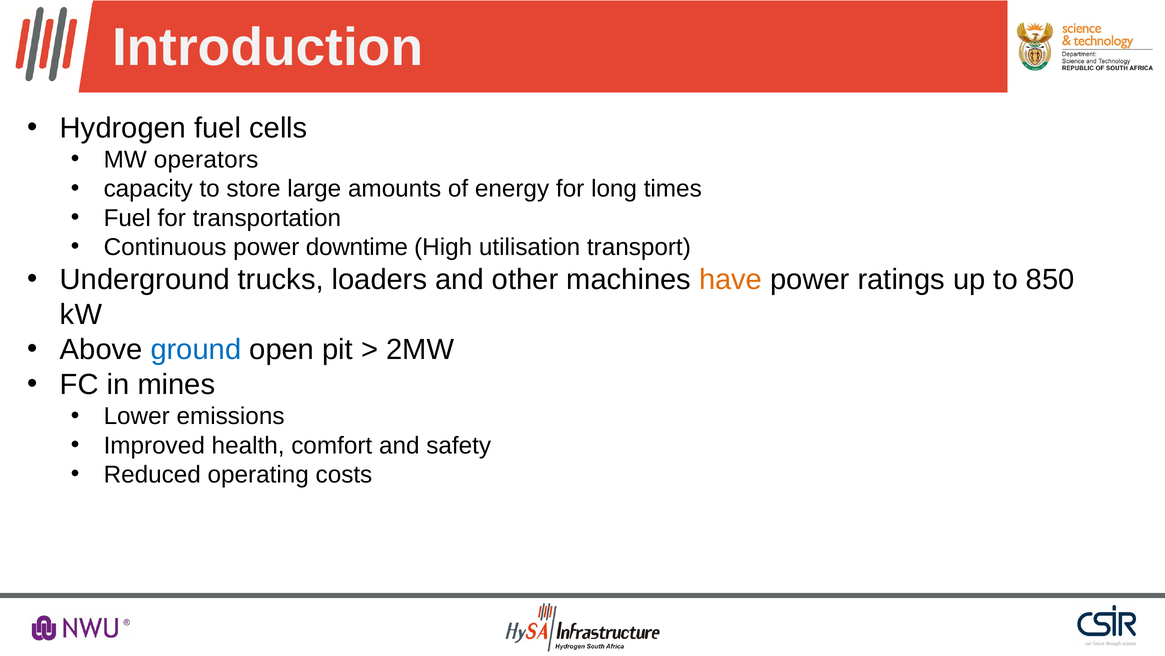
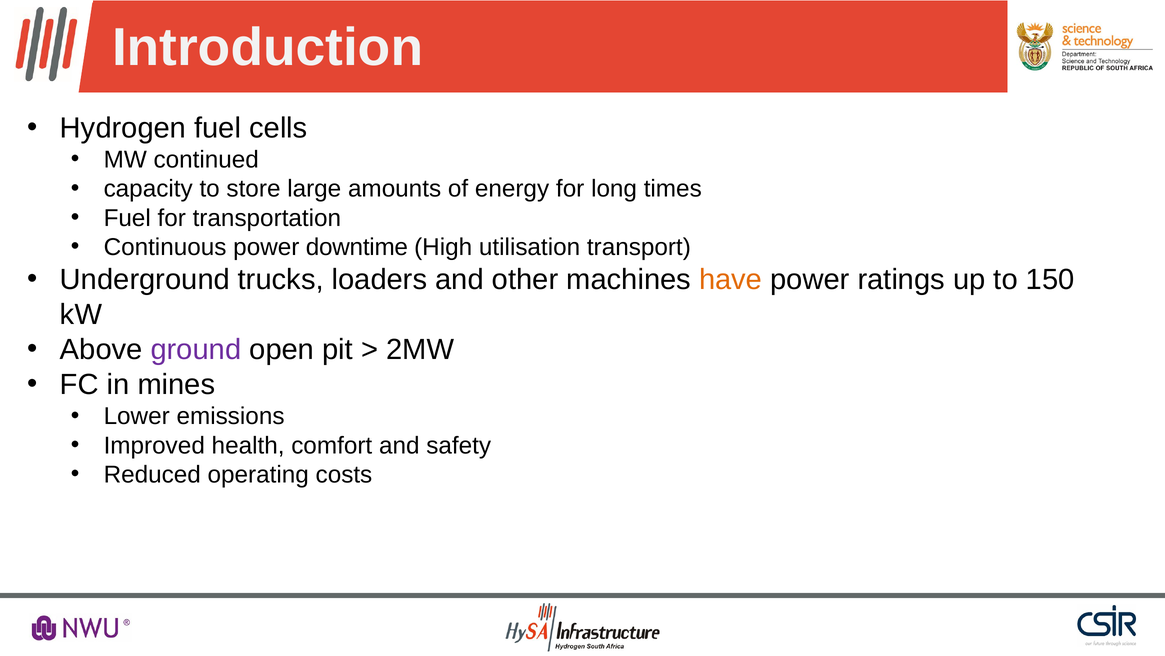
operators: operators -> continued
850: 850 -> 150
ground colour: blue -> purple
